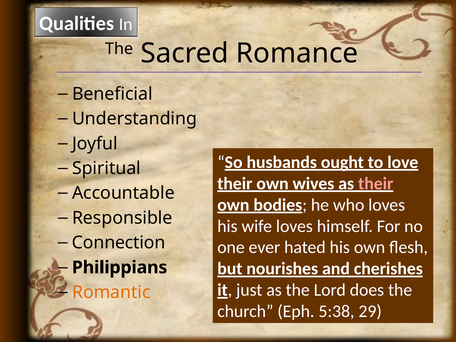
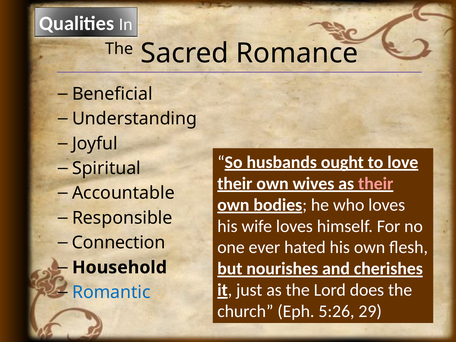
Philippians: Philippians -> Household
Romantic colour: orange -> blue
5:38: 5:38 -> 5:26
